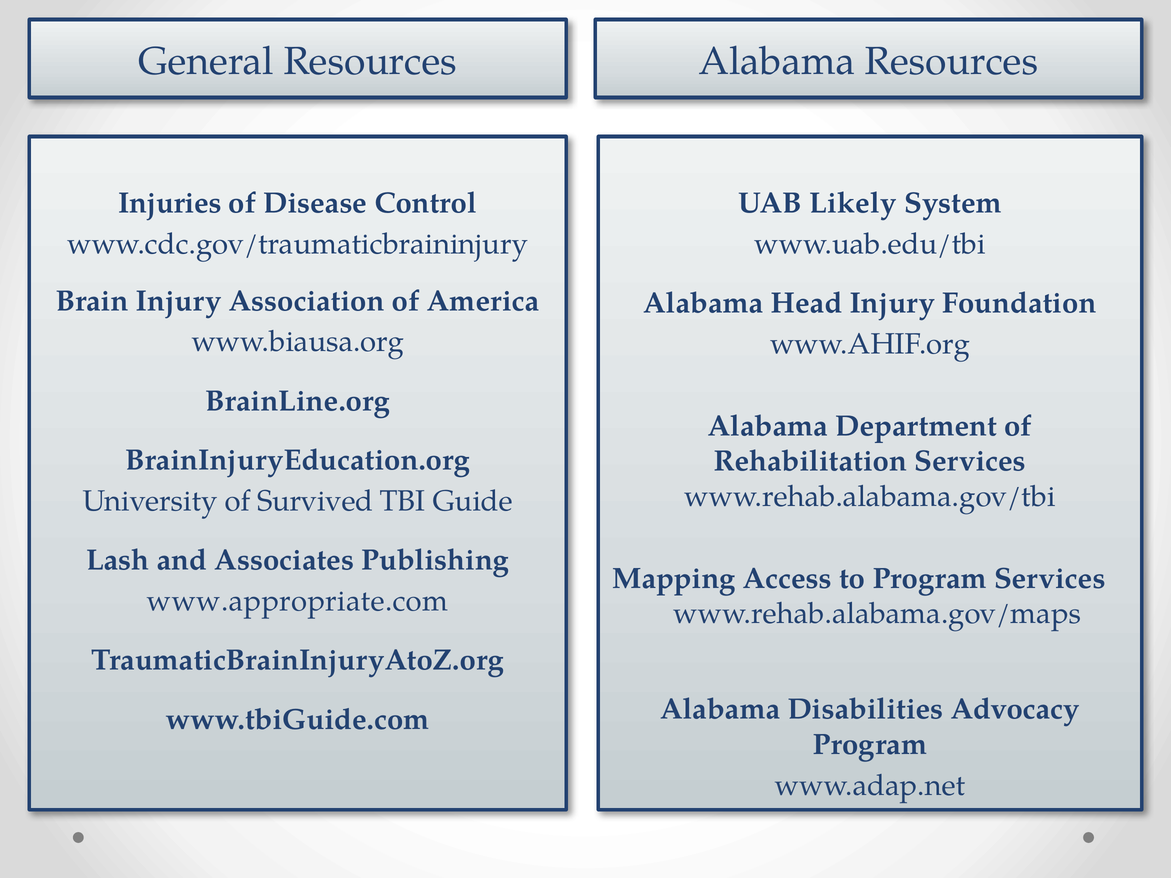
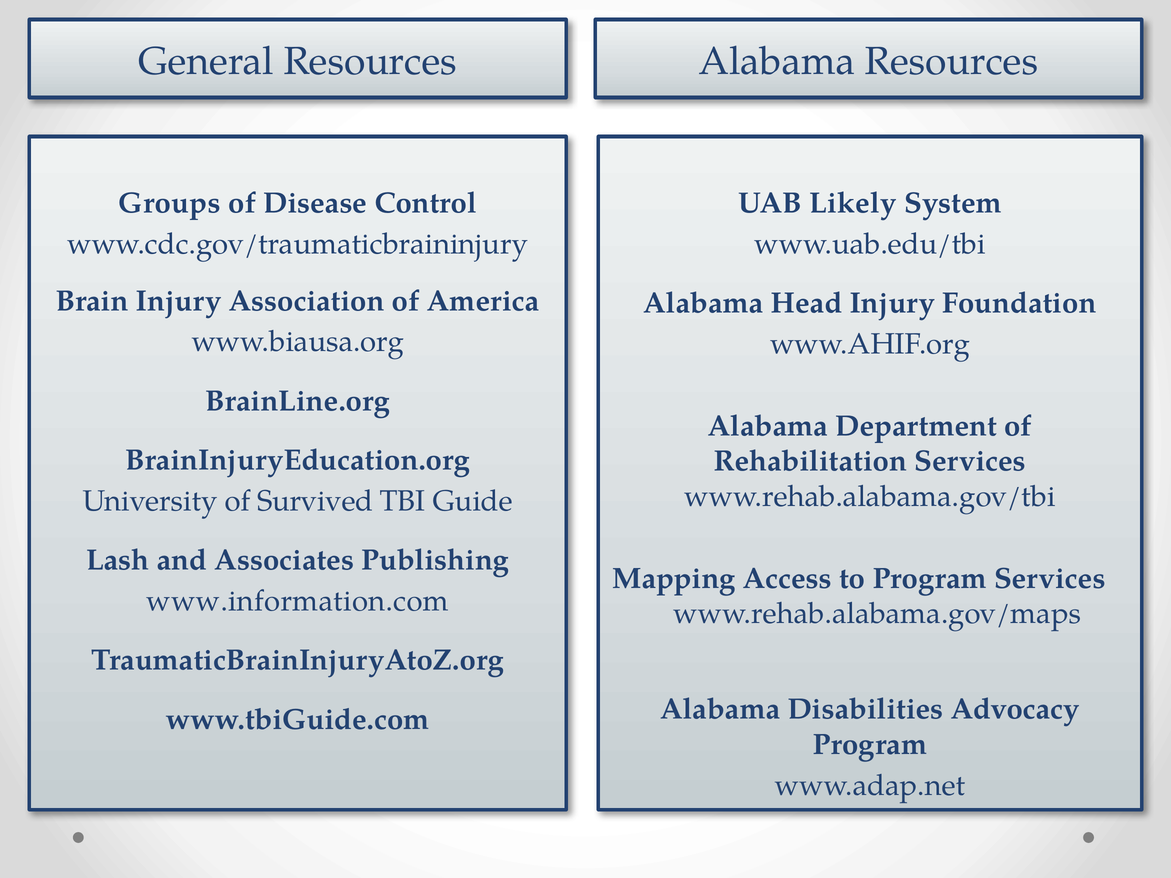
Injuries: Injuries -> Groups
www.appropriate.com: www.appropriate.com -> www.information.com
